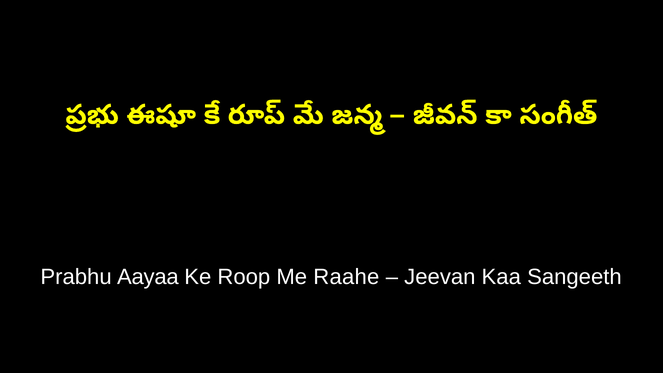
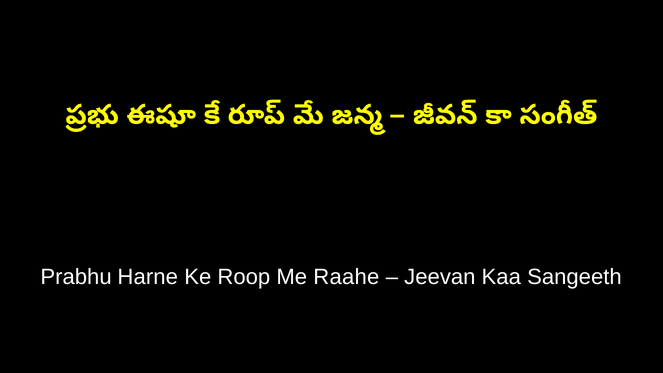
Aayaa: Aayaa -> Harne
